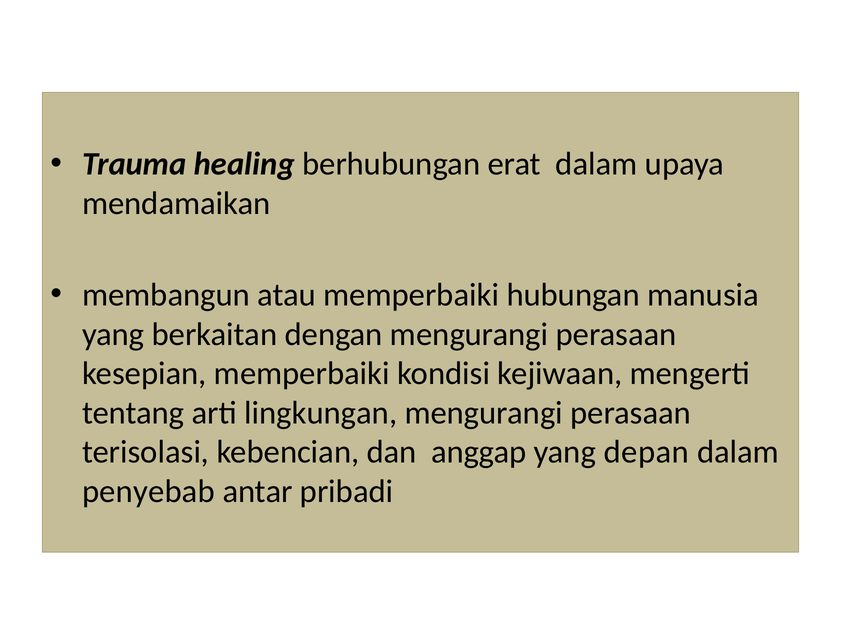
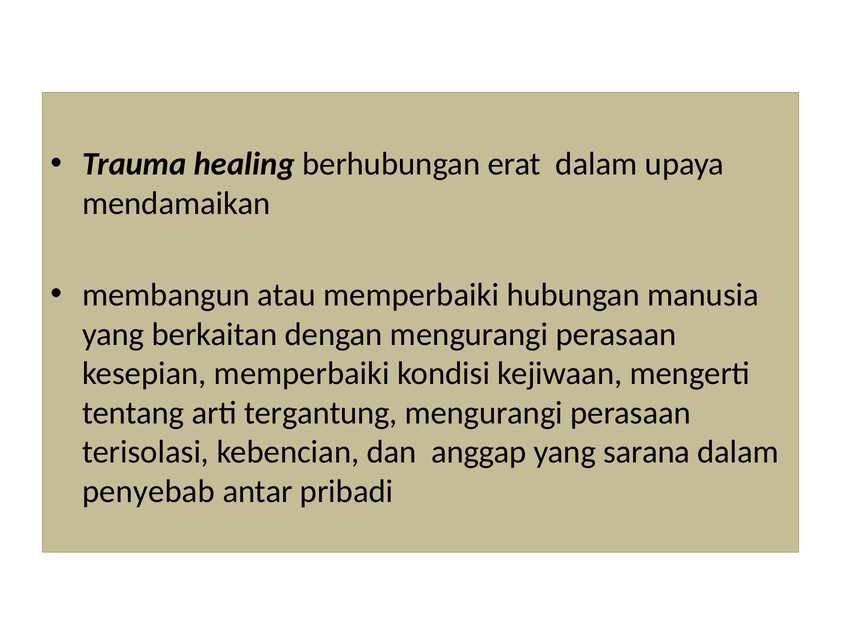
lingkungan: lingkungan -> tergantung
depan: depan -> sarana
